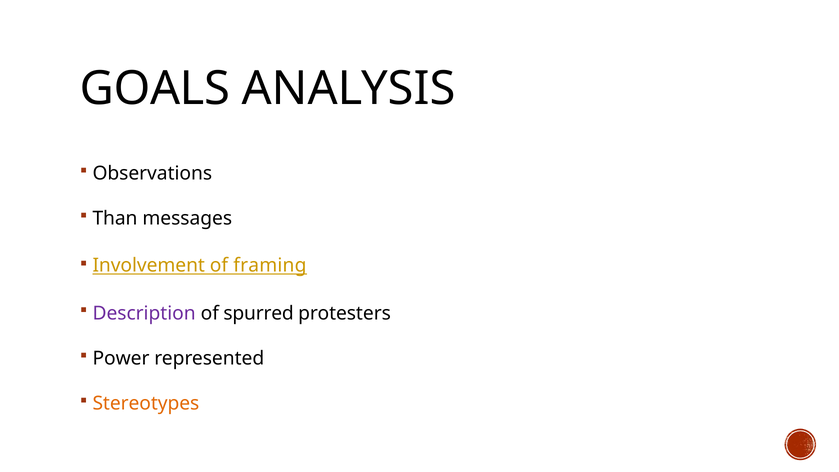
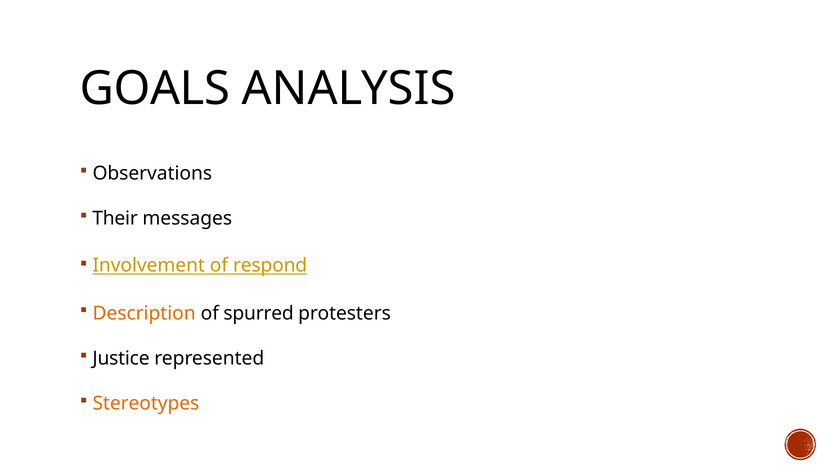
Than: Than -> Their
framing: framing -> respond
Description colour: purple -> orange
Power: Power -> Justice
